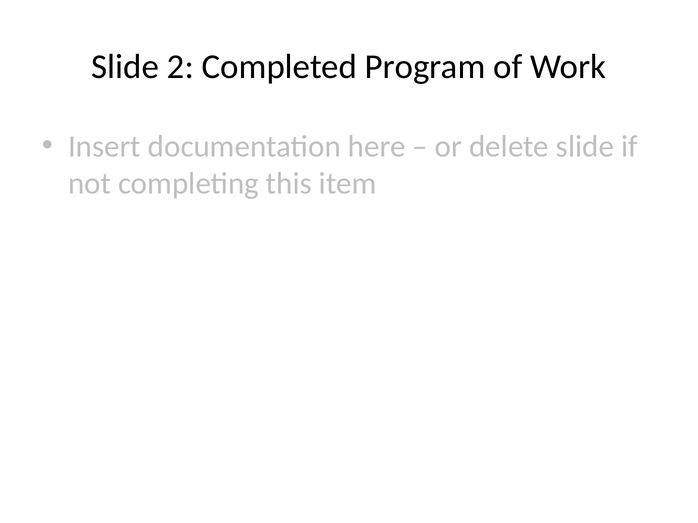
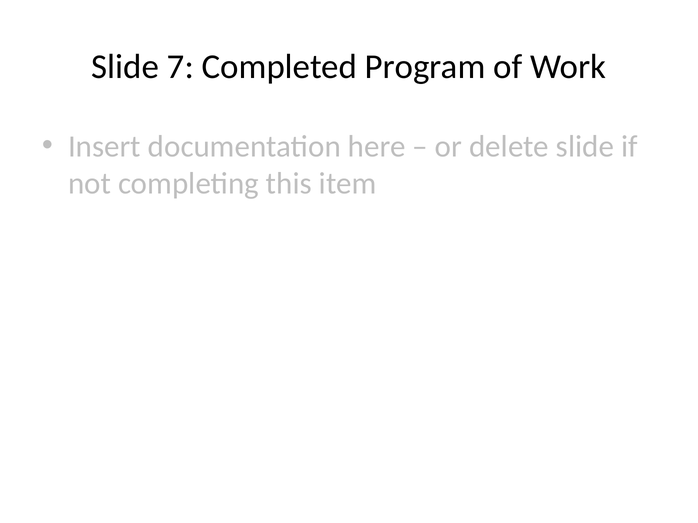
2: 2 -> 7
